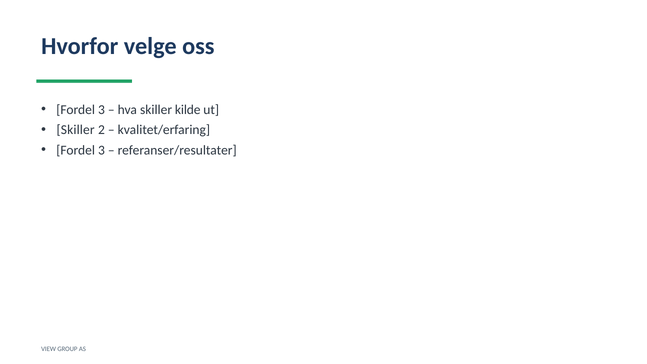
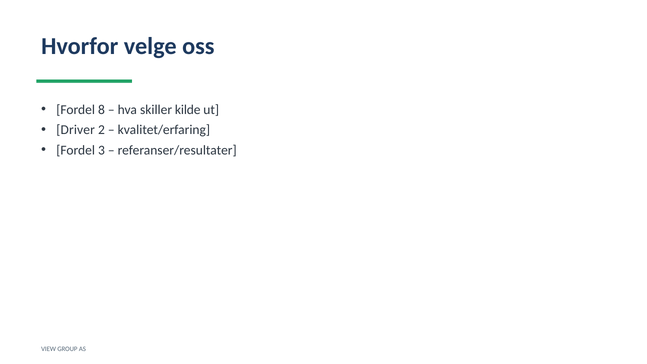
3 at (101, 110): 3 -> 8
Skiller at (76, 130): Skiller -> Driver
